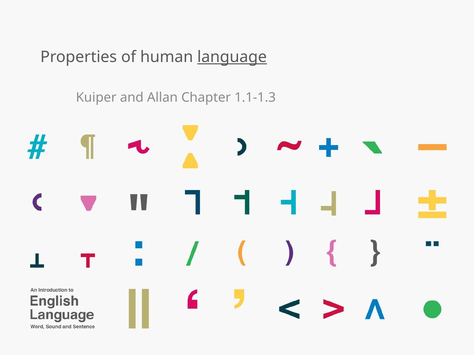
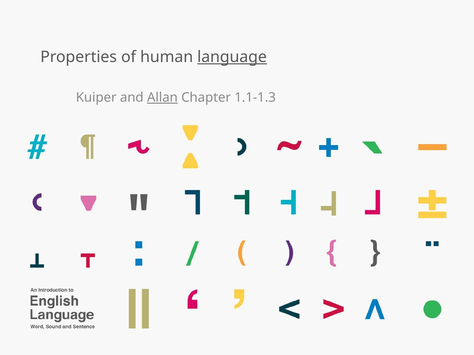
Allan underline: none -> present
